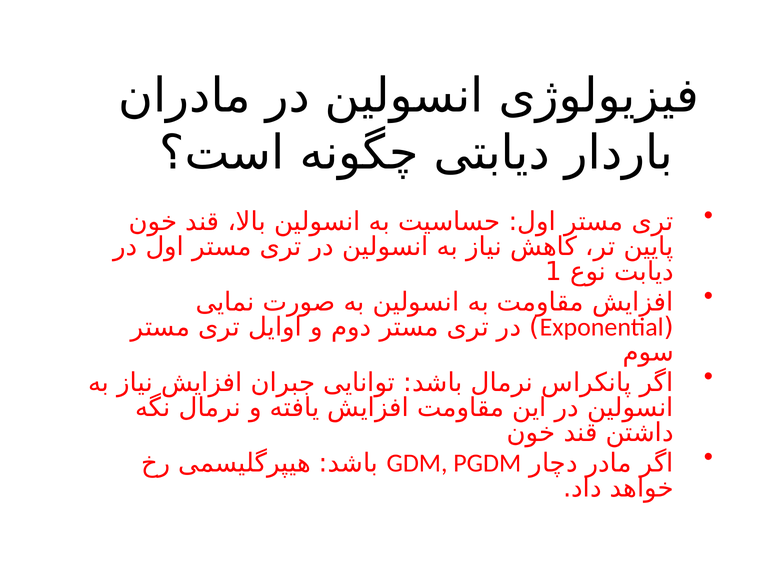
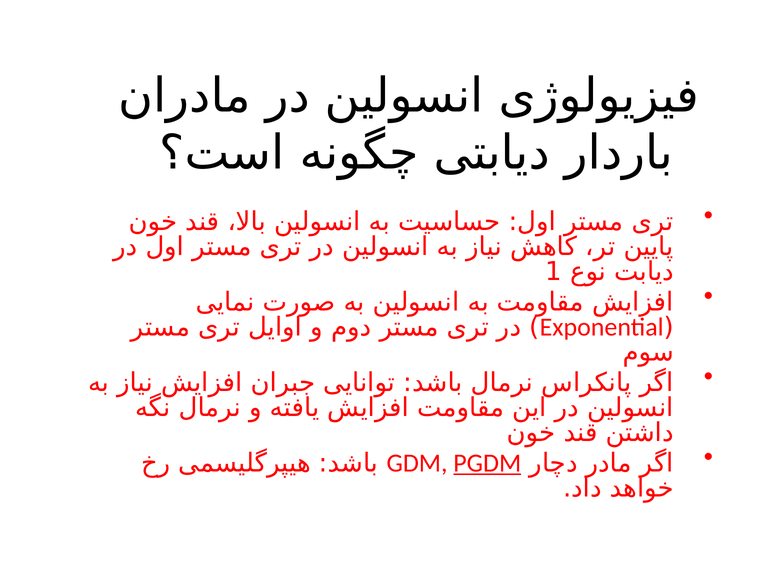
PGDM underline: none -> present
